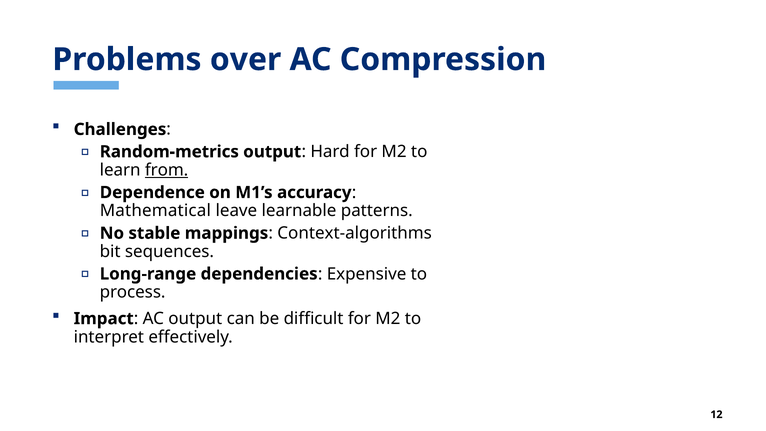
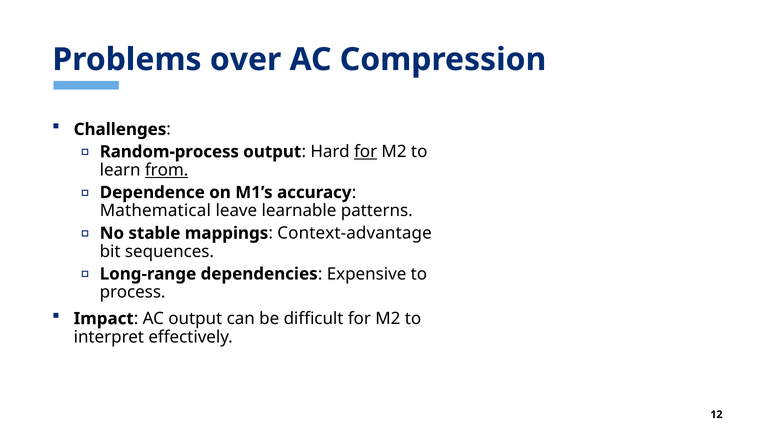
Random-metrics: Random-metrics -> Random-process
for at (366, 152) underline: none -> present
Context-algorithms: Context-algorithms -> Context-advantage
